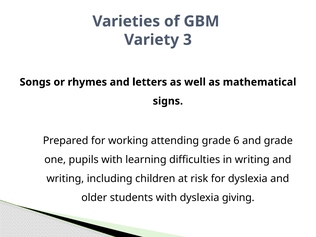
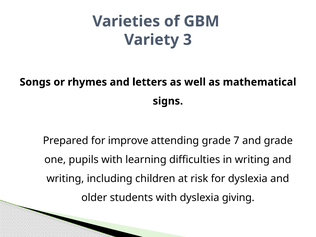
working: working -> improve
6: 6 -> 7
